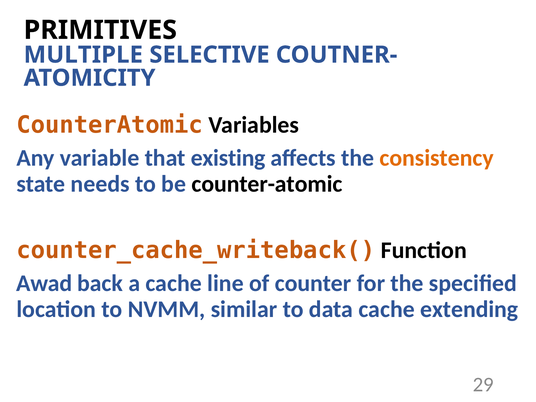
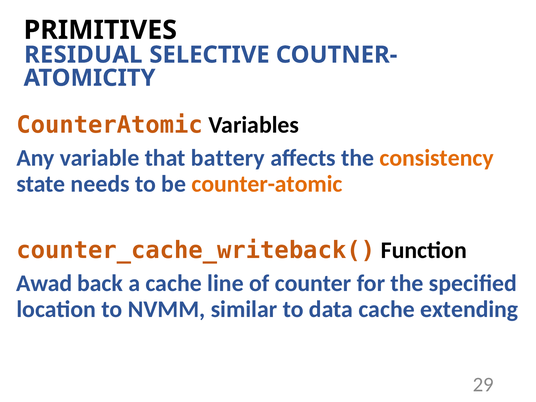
MULTIPLE: MULTIPLE -> RESIDUAL
existing: existing -> battery
counter-atomic colour: black -> orange
